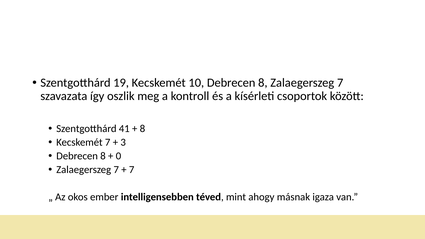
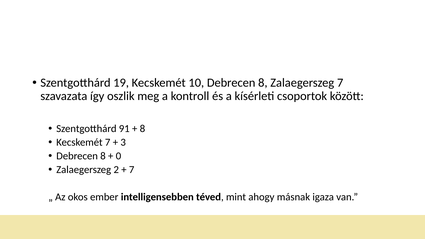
41: 41 -> 91
7 at (116, 170): 7 -> 2
